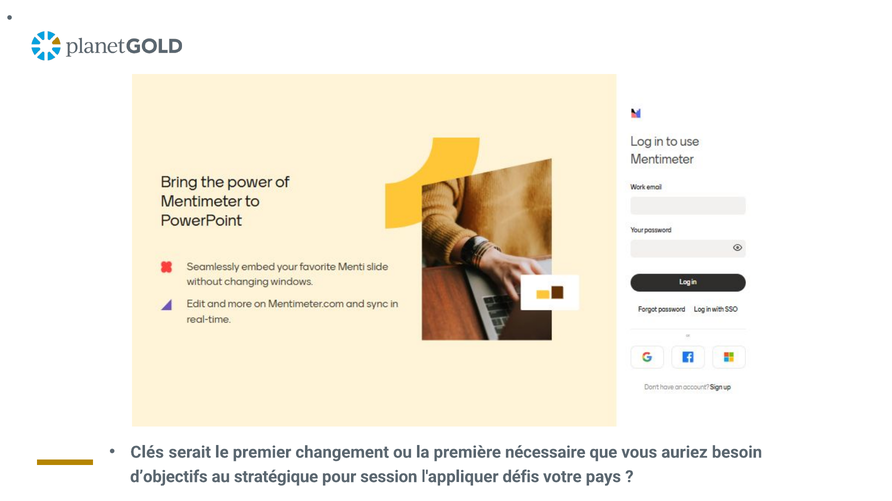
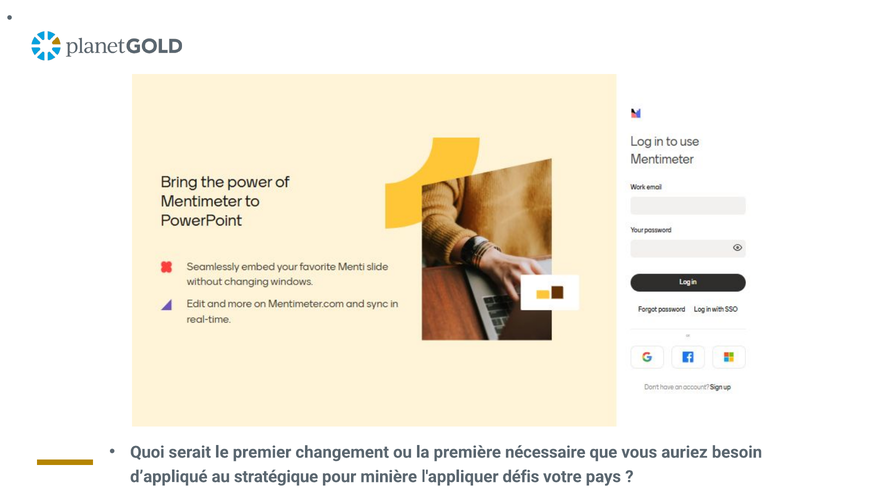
Clés: Clés -> Quoi
d’objectifs: d’objectifs -> d’appliqué
session: session -> minière
